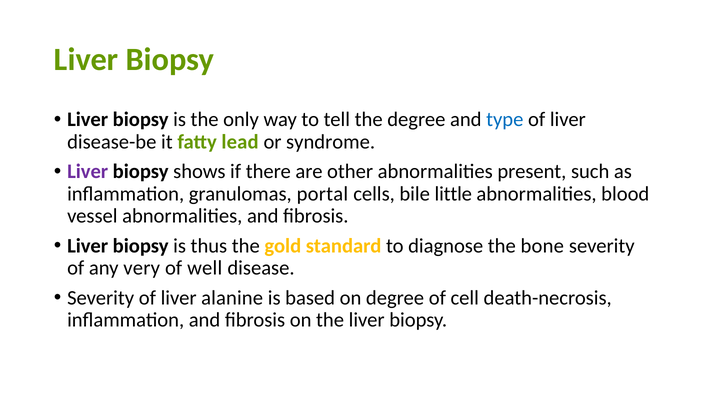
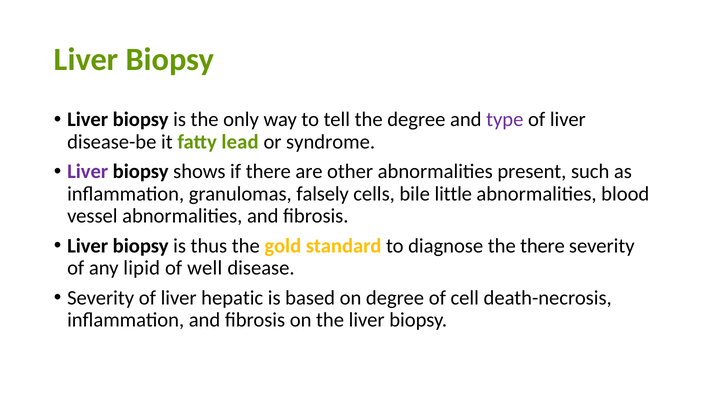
type colour: blue -> purple
portal: portal -> falsely
the bone: bone -> there
very: very -> lipid
alanine: alanine -> hepatic
